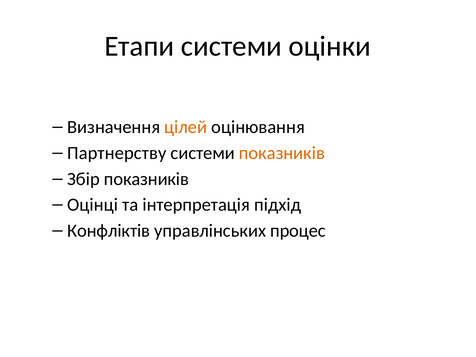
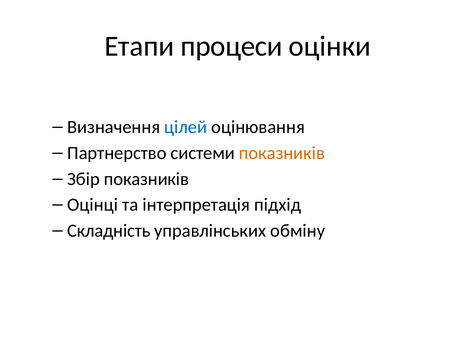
Етапи системи: системи -> процеси
цілей colour: orange -> blue
Партнерству: Партнерству -> Партнерство
Конфліктів: Конфліктів -> Складність
процес: процес -> обміну
